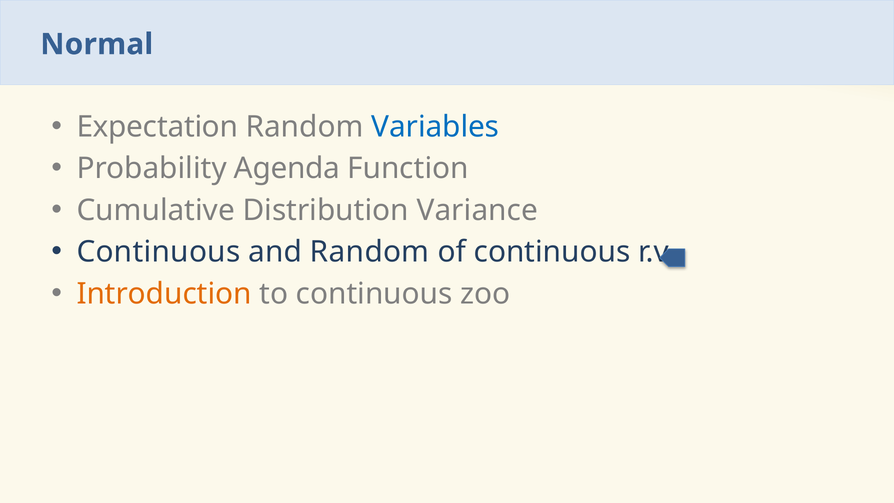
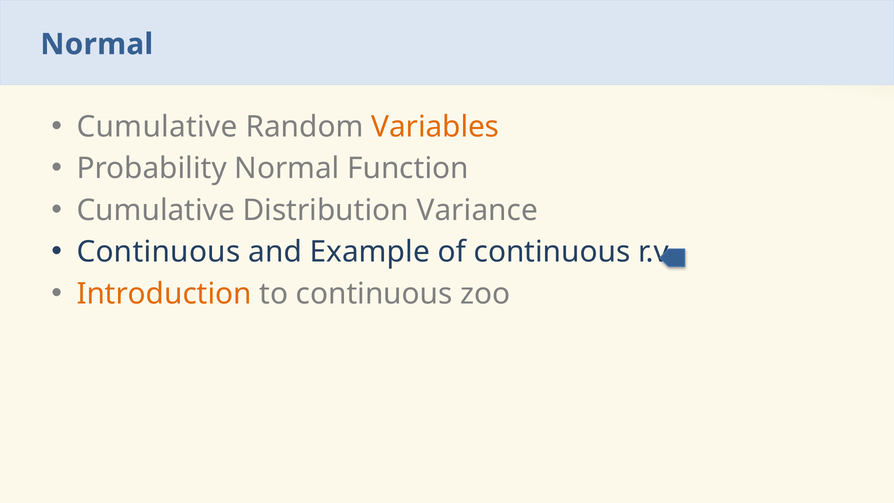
Expectation at (157, 127): Expectation -> Cumulative
Variables colour: blue -> orange
Probability Agenda: Agenda -> Normal
and Random: Random -> Example
